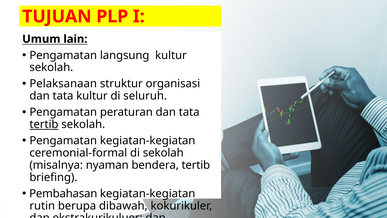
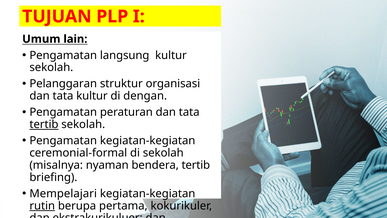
Pelaksanaan: Pelaksanaan -> Pelanggaran
seluruh: seluruh -> dengan
Pembahasan: Pembahasan -> Mempelajari
rutin underline: none -> present
dibawah: dibawah -> pertama
